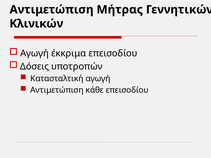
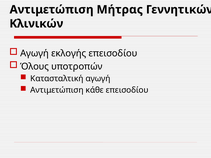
έκκριμα: έκκριμα -> εκλογής
Δόσεις: Δόσεις -> Όλους
